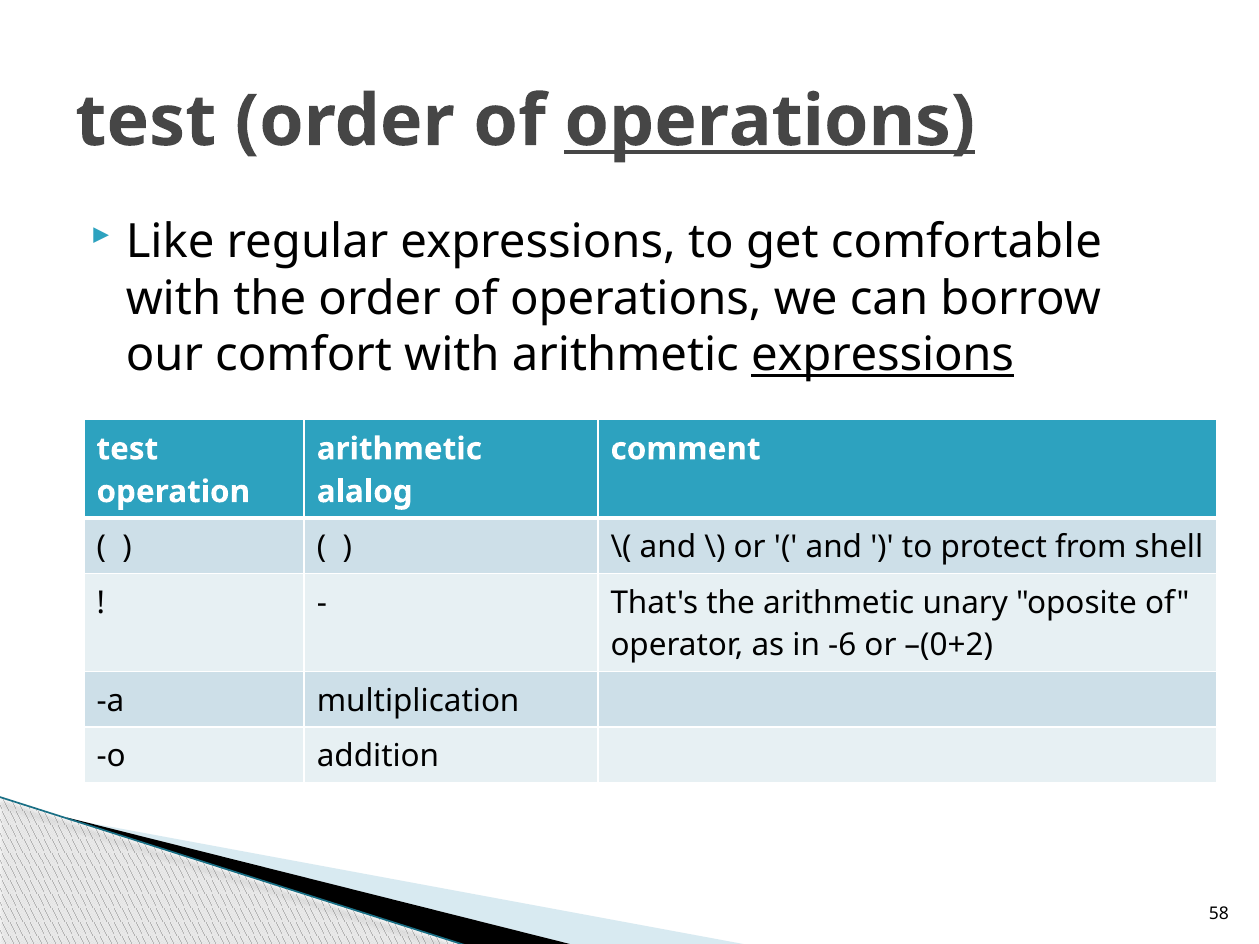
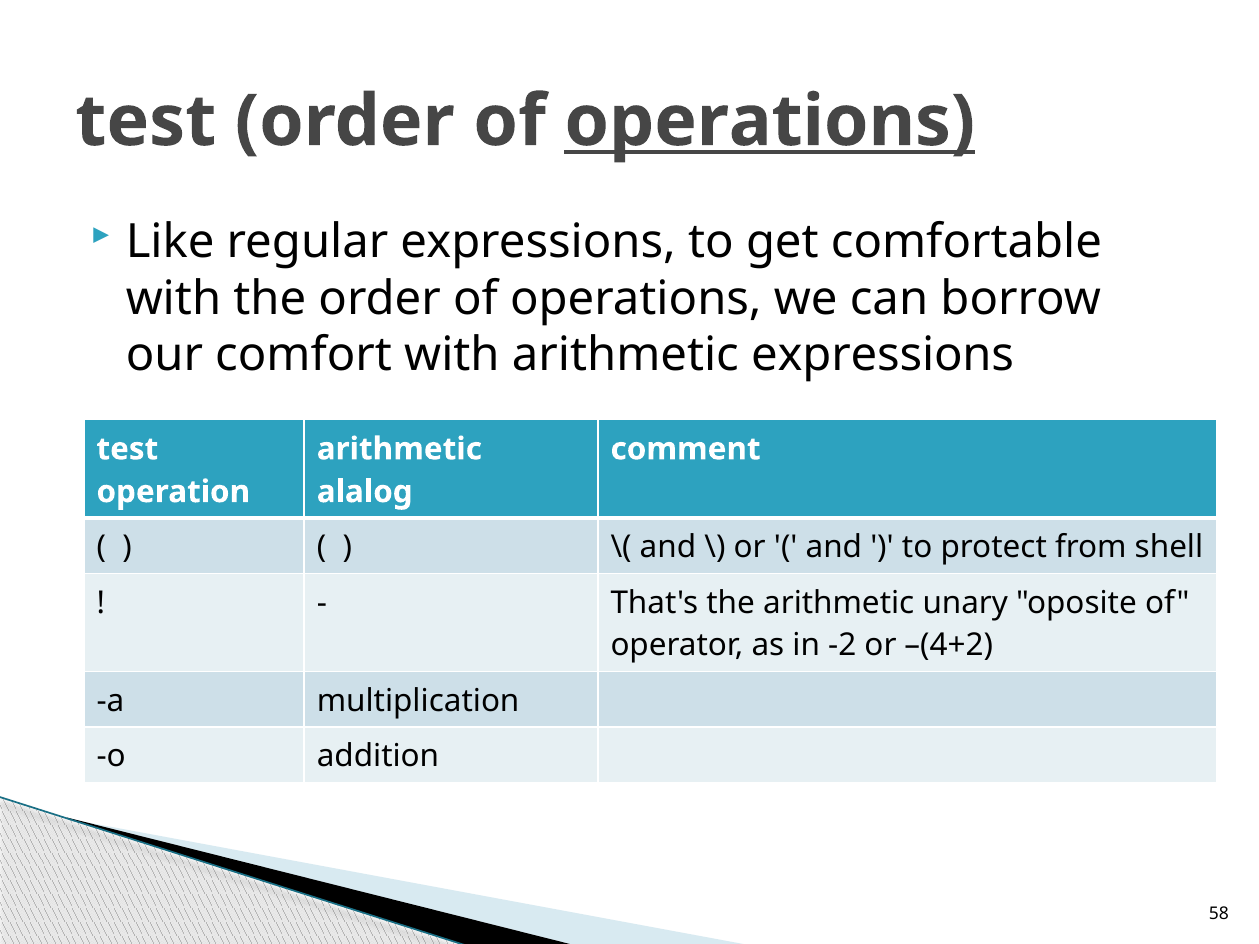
expressions at (883, 355) underline: present -> none
-6: -6 -> -2
–(0+2: –(0+2 -> –(4+2
